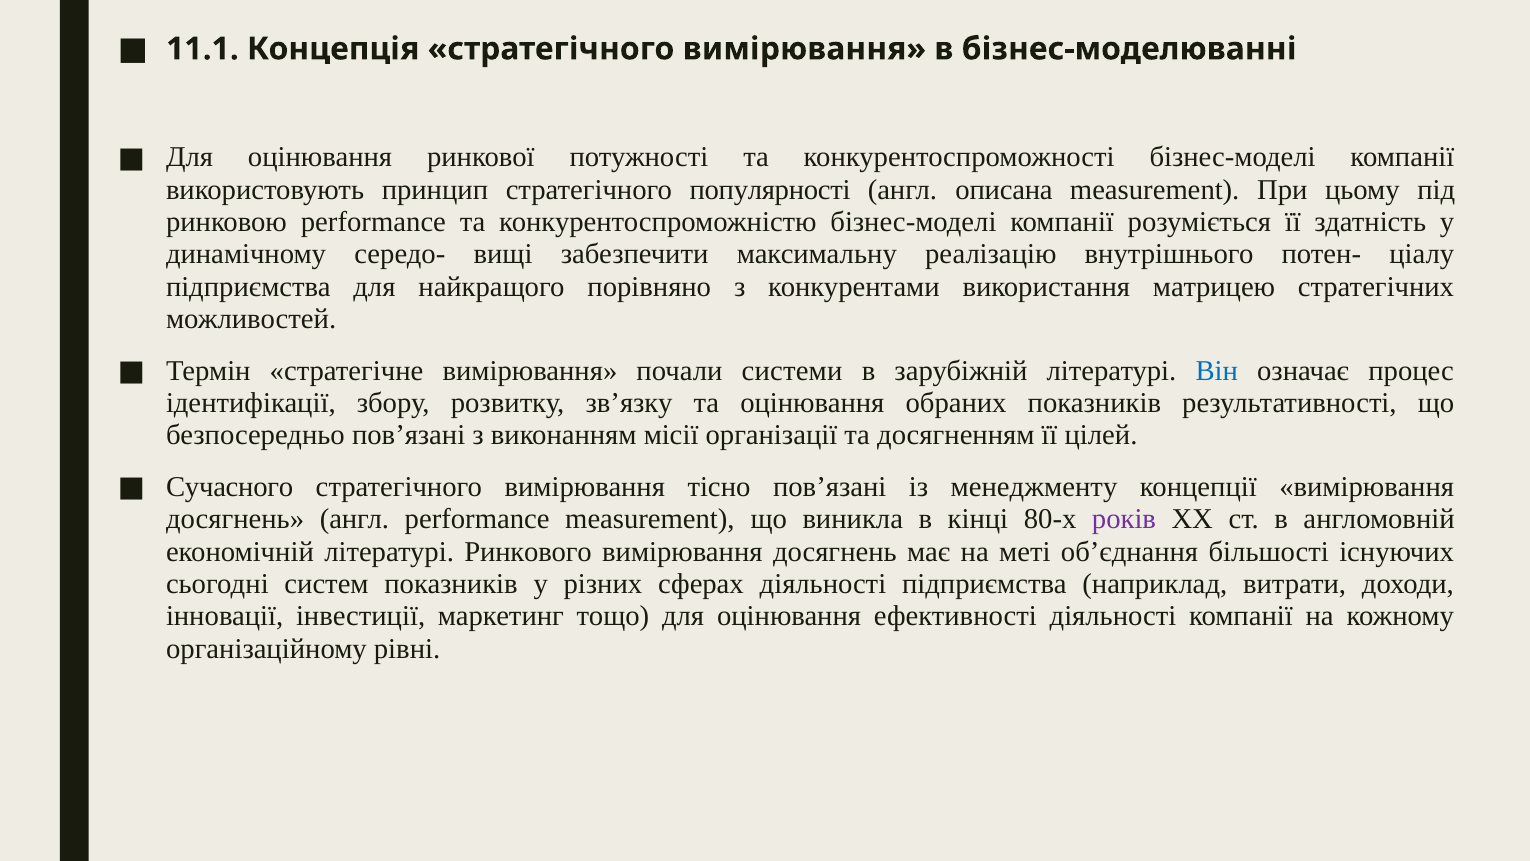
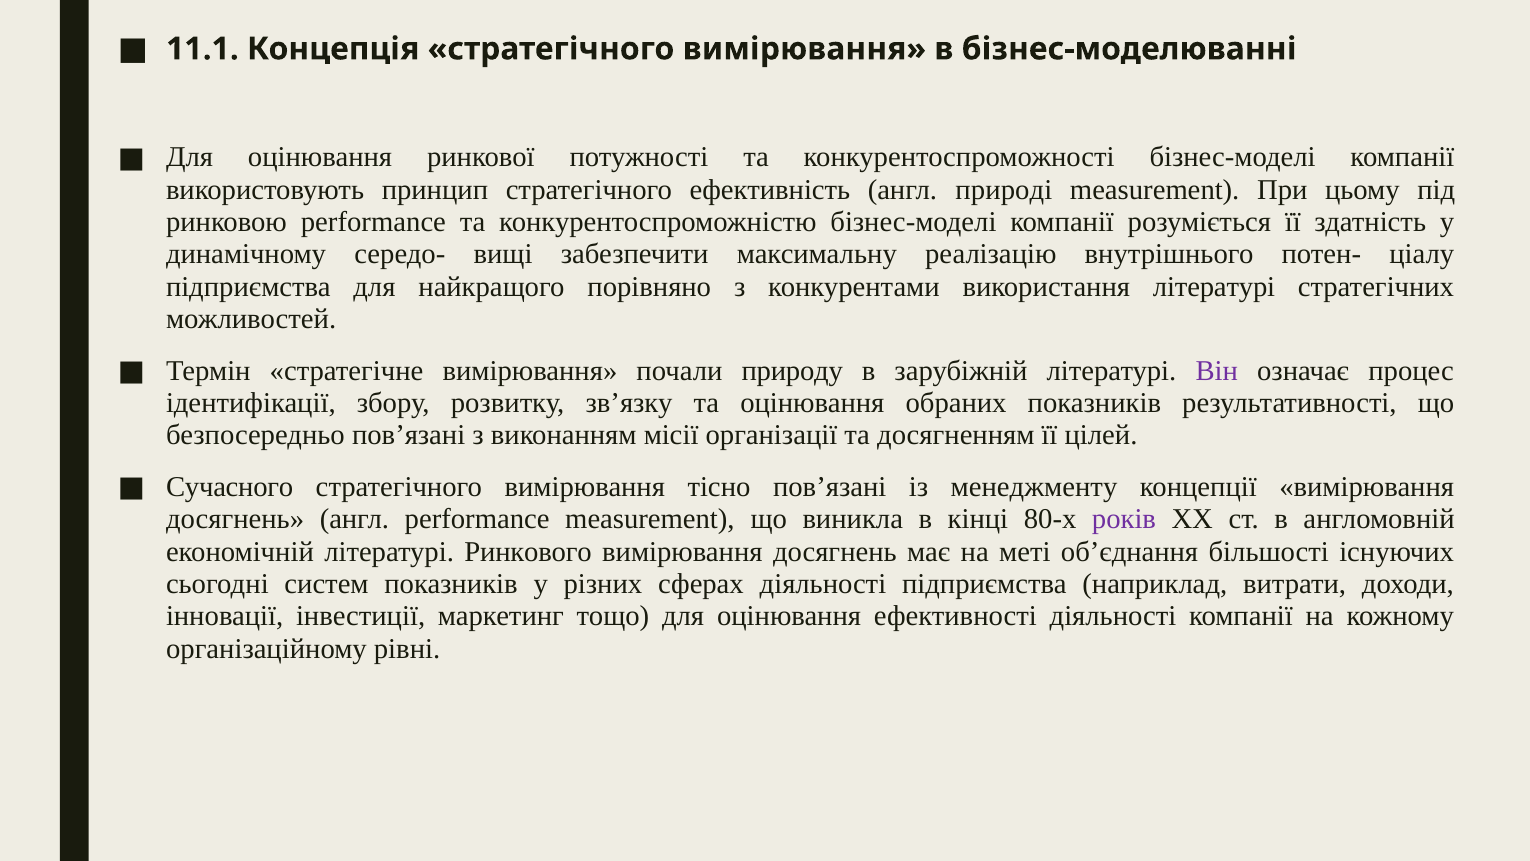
популярності: популярності -> ефективність
описана: описана -> природі
використання матрицею: матрицею -> літературі
системи: системи -> природу
Він colour: blue -> purple
